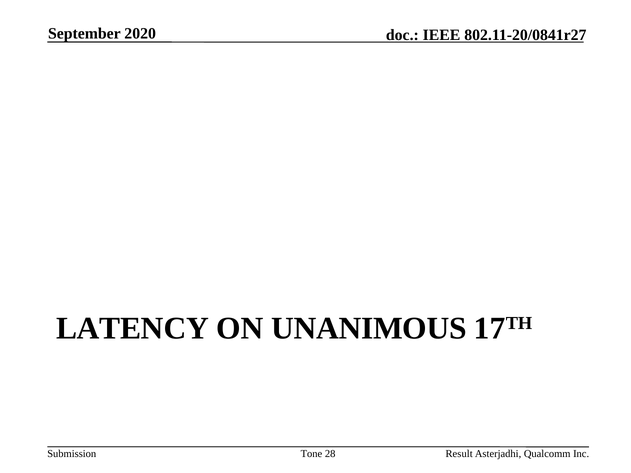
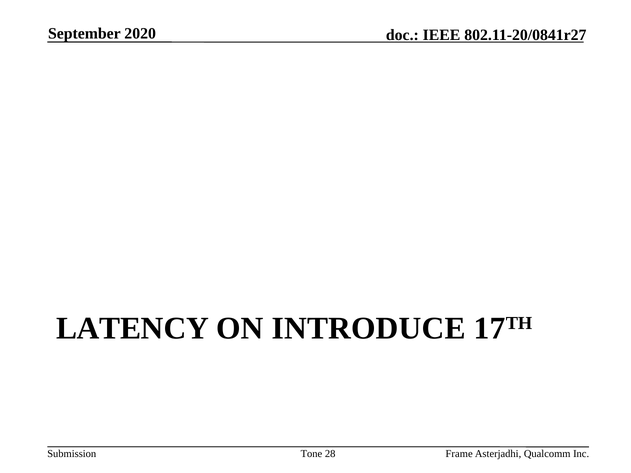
UNANIMOUS: UNANIMOUS -> INTRODUCE
Result: Result -> Frame
